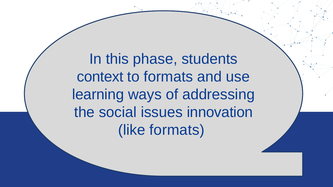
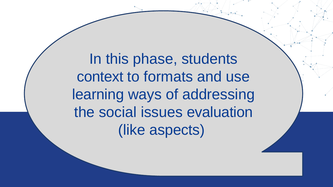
innovation: innovation -> evaluation
like formats: formats -> aspects
